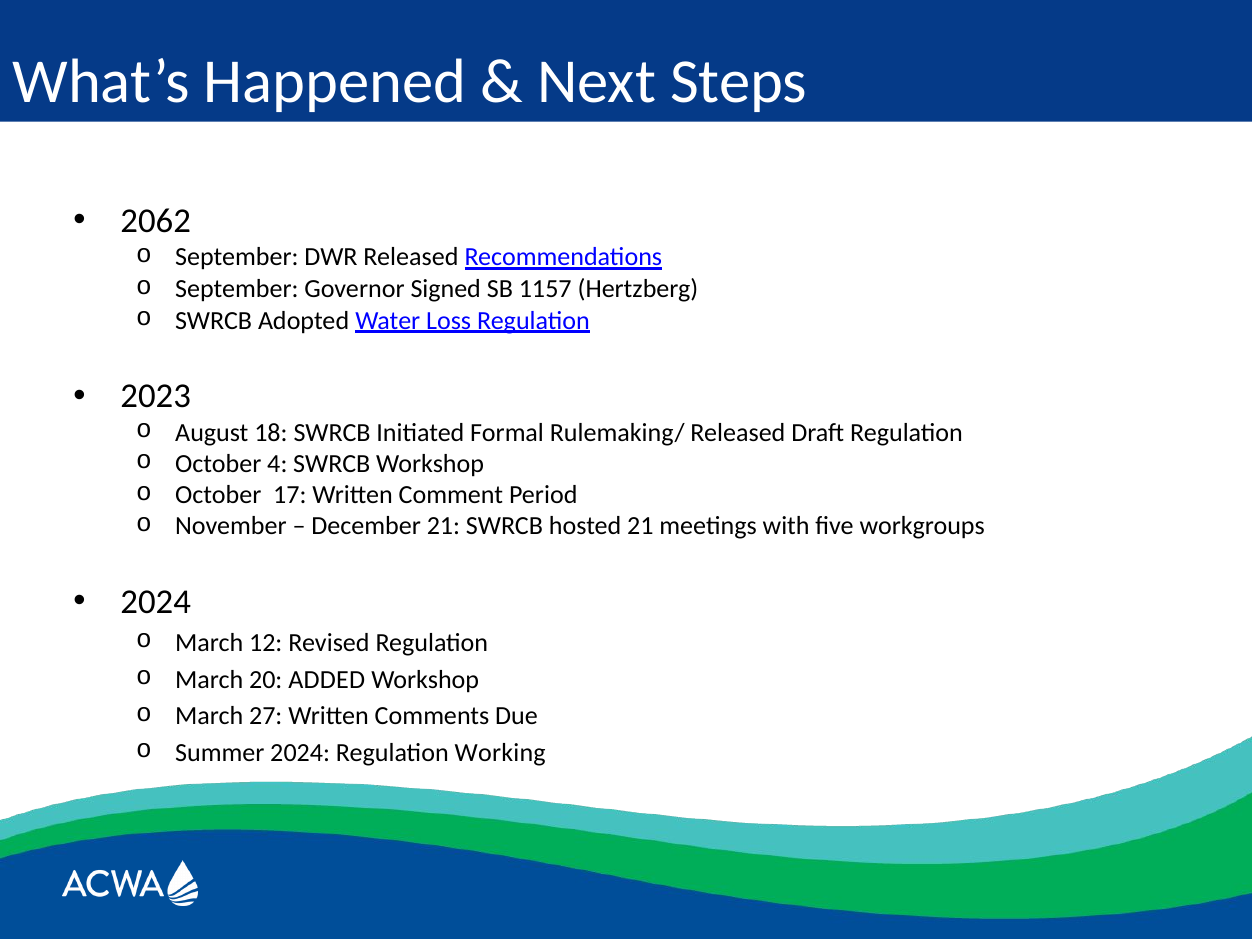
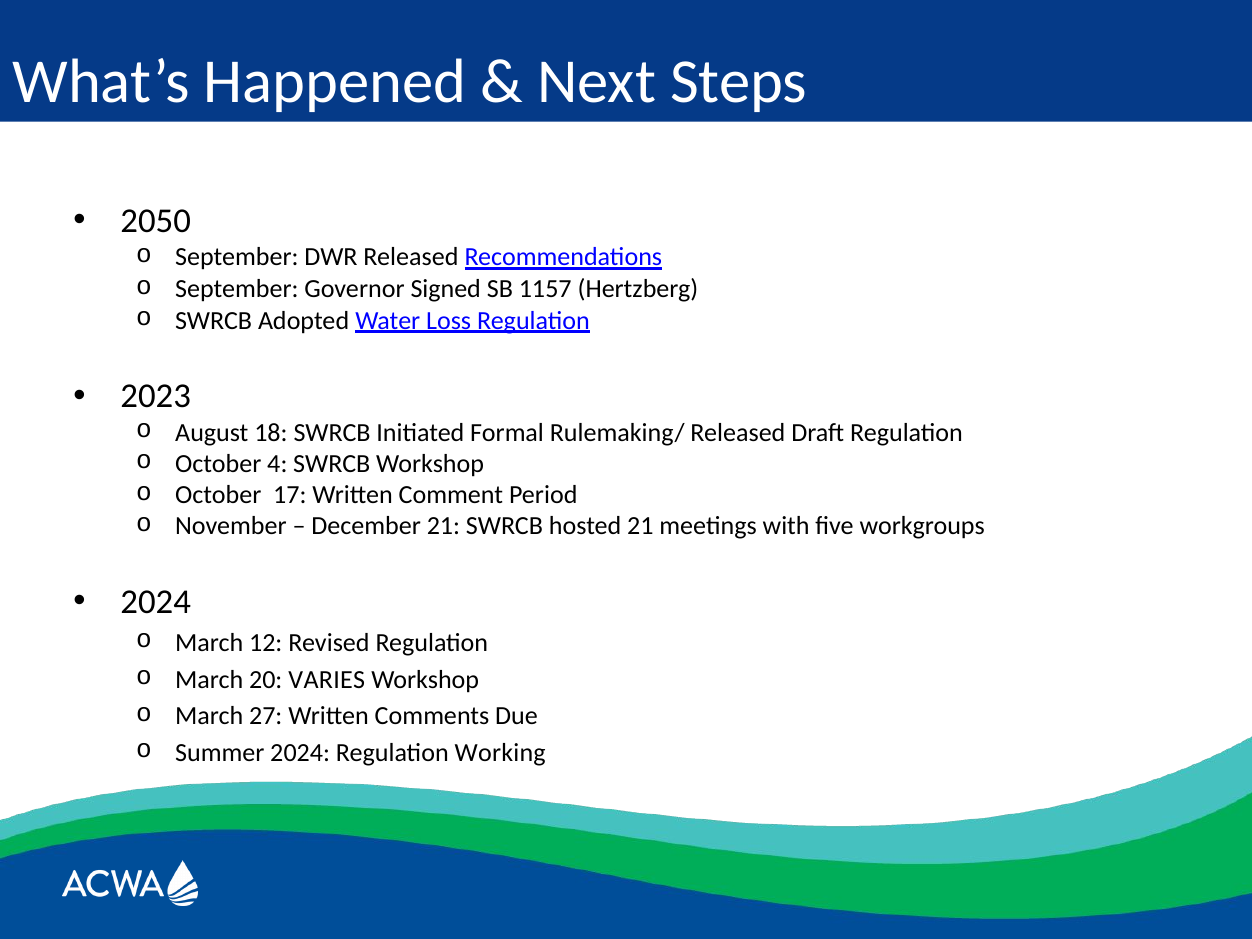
2062: 2062 -> 2050
ADDED: ADDED -> VARIES
